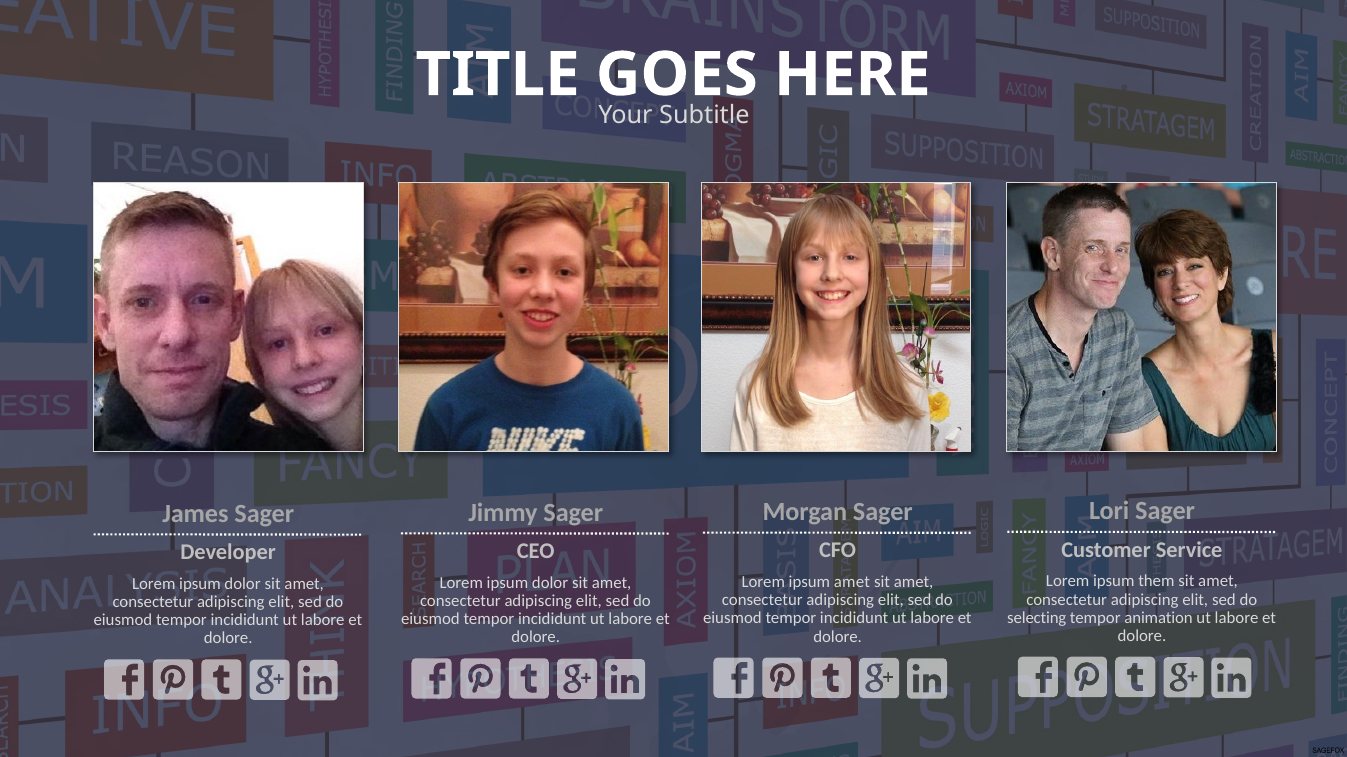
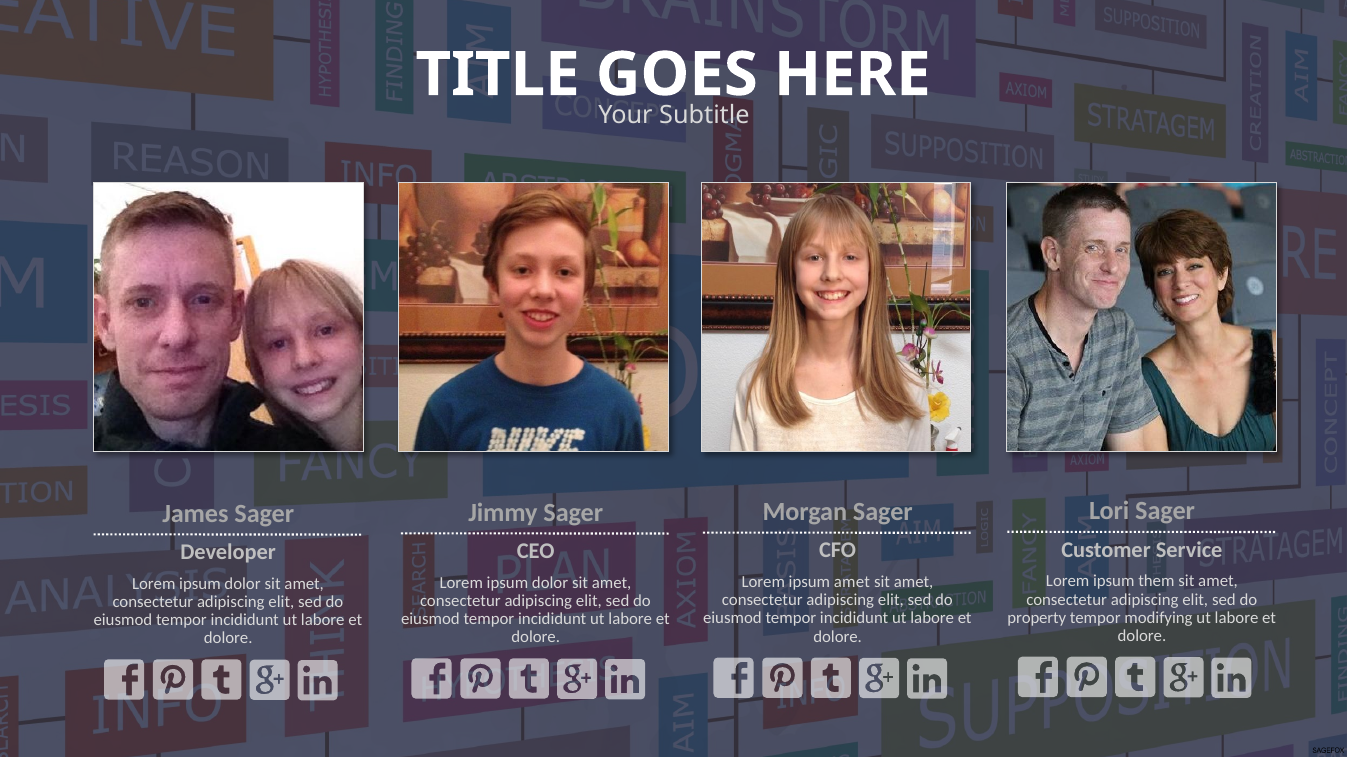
selecting: selecting -> property
animation: animation -> modifying
